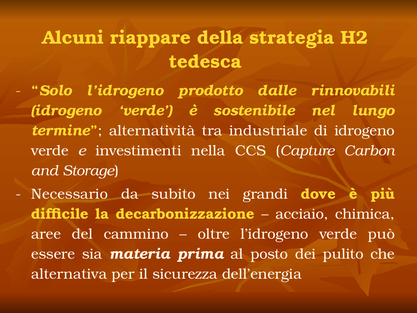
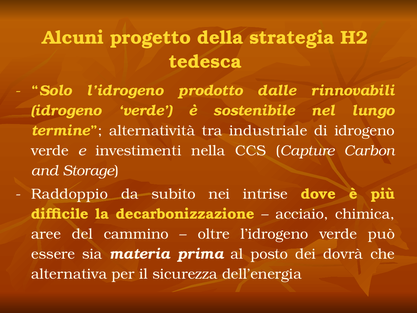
riappare: riappare -> progetto
Necessario: Necessario -> Raddoppio
grandi: grandi -> intrise
pulito: pulito -> dovrà
